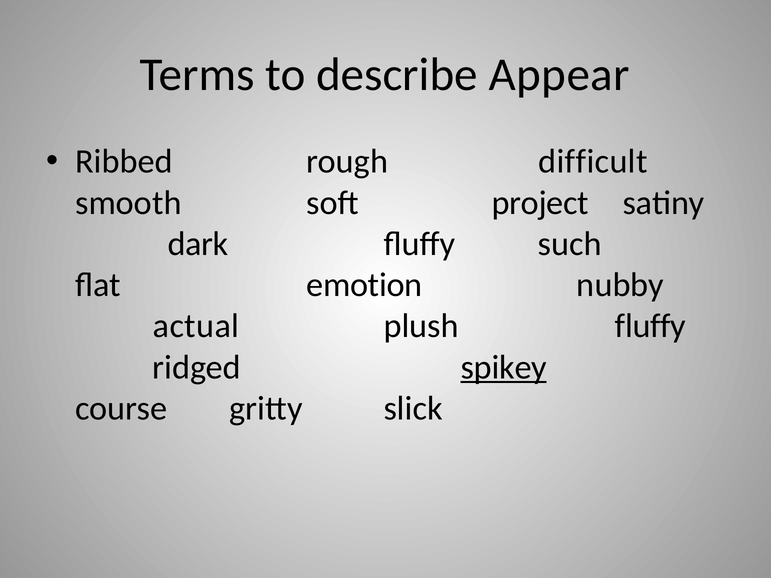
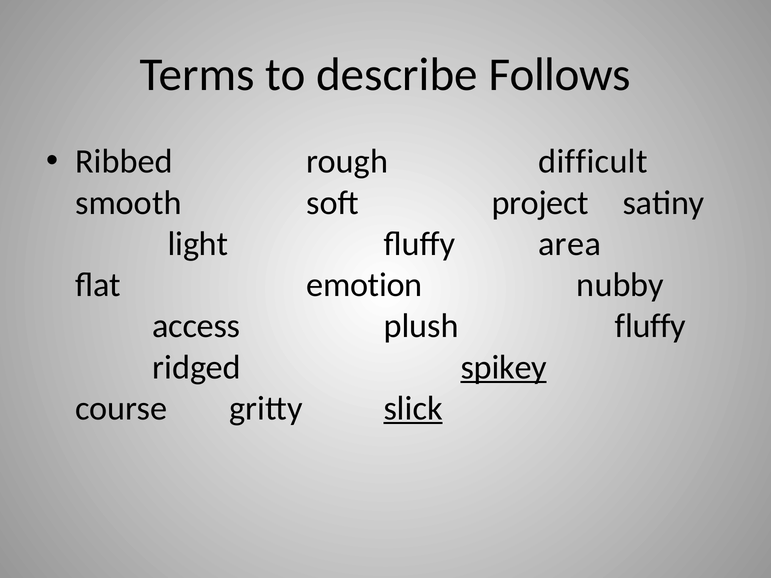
Appear: Appear -> Follows
dark: dark -> light
such: such -> area
actual: actual -> access
slick underline: none -> present
